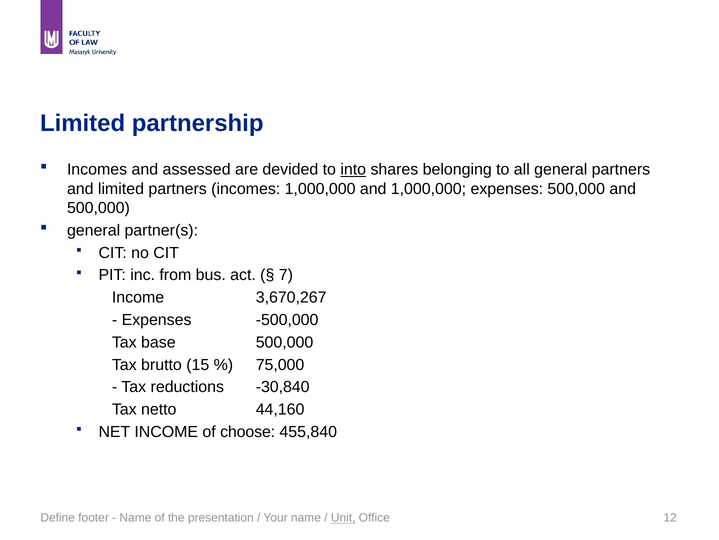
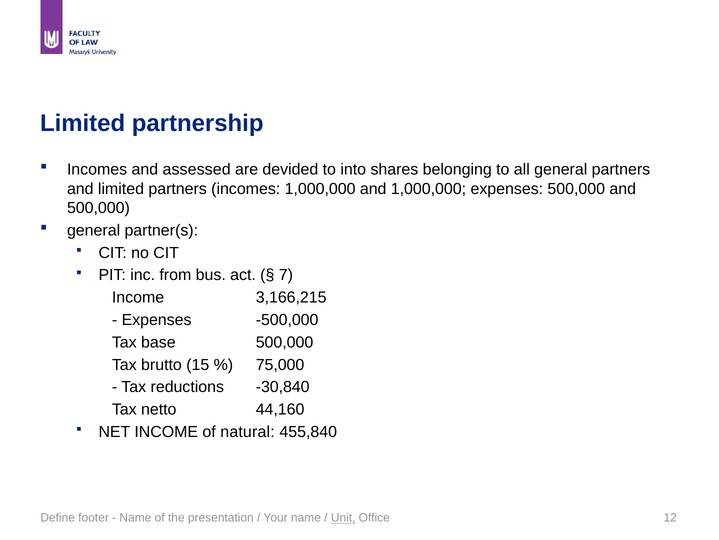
into underline: present -> none
3,670,267: 3,670,267 -> 3,166,215
choose: choose -> natural
